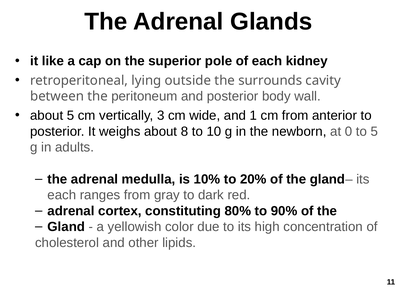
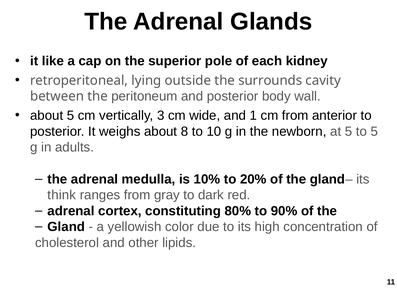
at 0: 0 -> 5
each at (62, 195): each -> think
